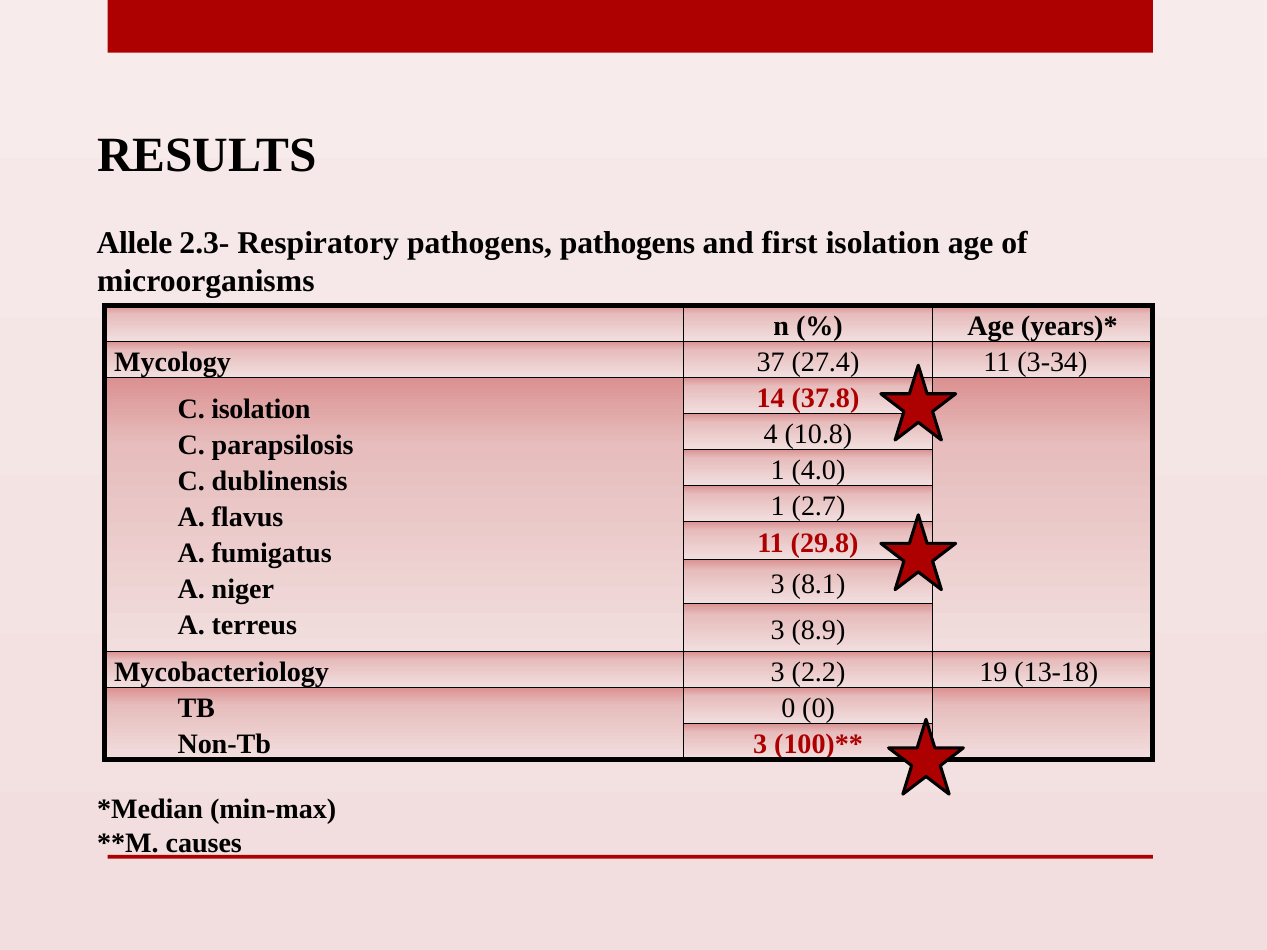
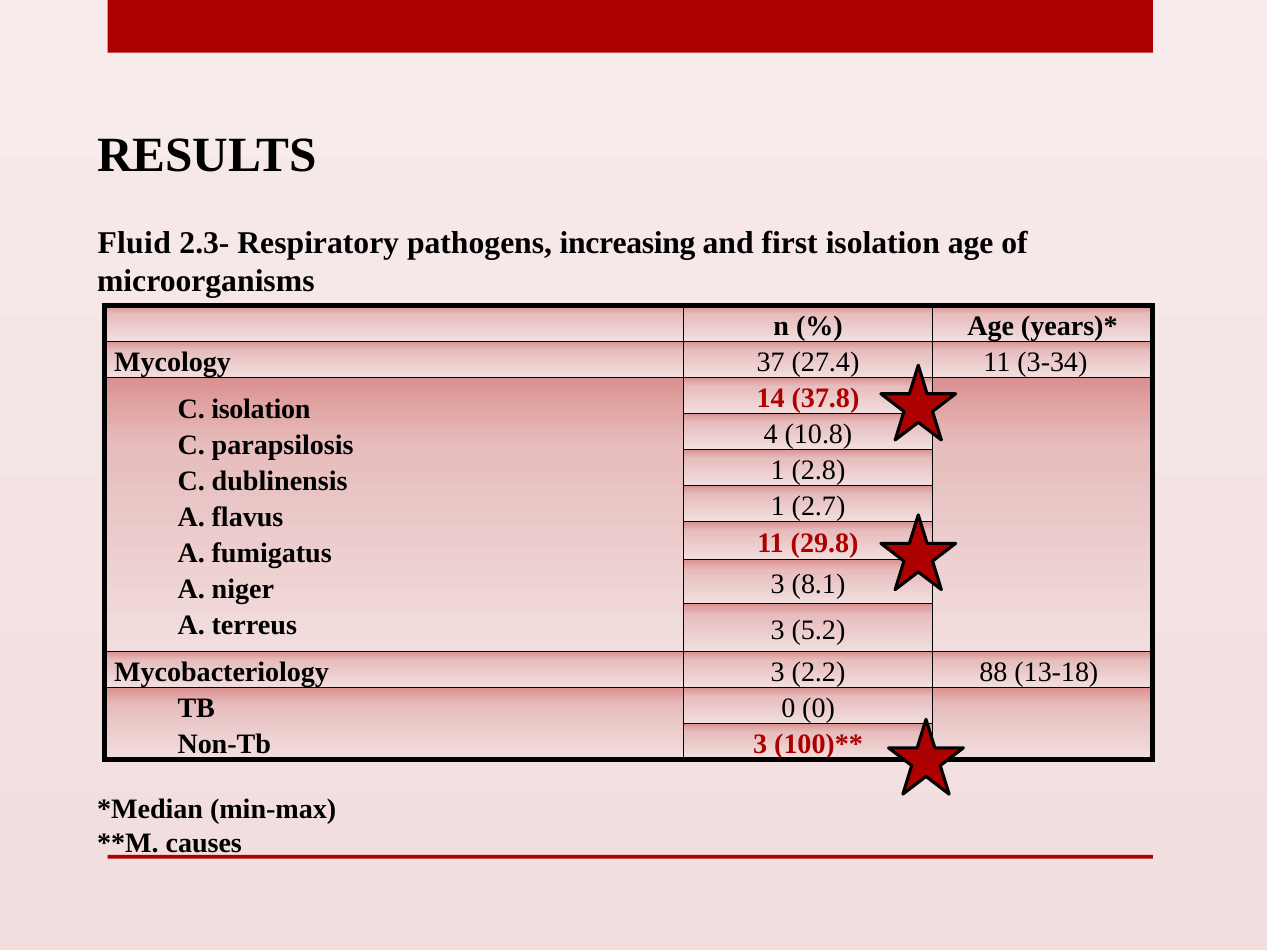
Allele: Allele -> Fluid
pathogens pathogens: pathogens -> increasing
4.0: 4.0 -> 2.8
8.9: 8.9 -> 5.2
19: 19 -> 88
